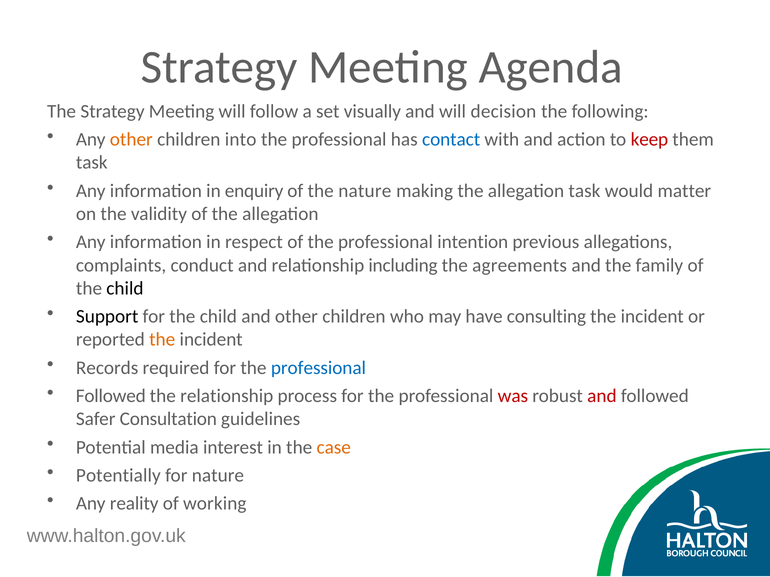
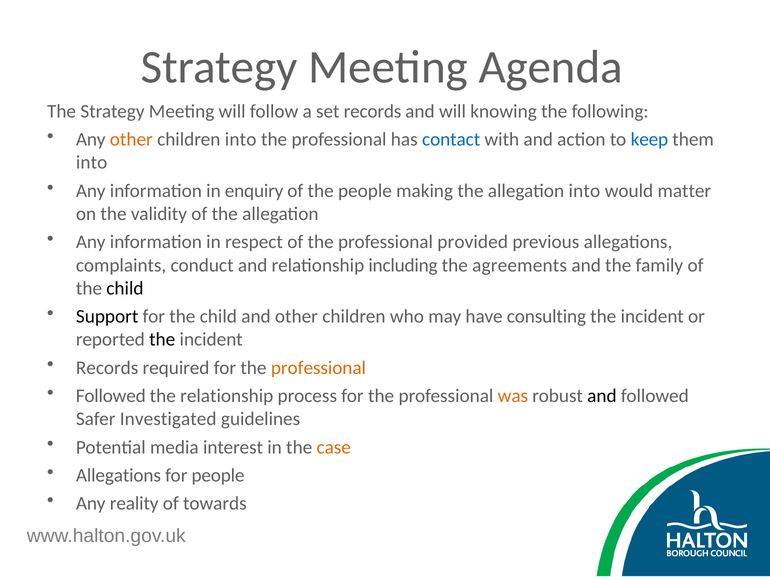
set visually: visually -> records
decision: decision -> knowing
keep colour: red -> blue
task at (92, 163): task -> into
the nature: nature -> people
allegation task: task -> into
intention: intention -> provided
the at (162, 340) colour: orange -> black
professional at (318, 368) colour: blue -> orange
was colour: red -> orange
and at (602, 396) colour: red -> black
Consultation: Consultation -> Investigated
Potentially at (118, 476): Potentially -> Allegations
for nature: nature -> people
working: working -> towards
